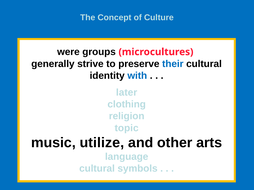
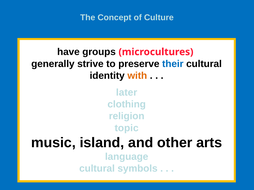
were: were -> have
with colour: blue -> orange
utilize: utilize -> island
